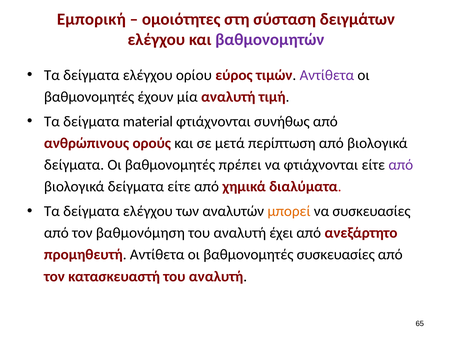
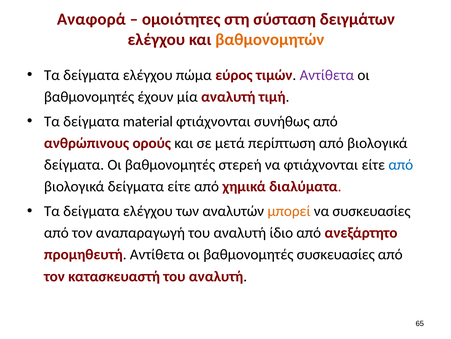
Εμπορική: Εμπορική -> Αναφορά
βαθμονομητών colour: purple -> orange
ορίου: ορίου -> πώμα
πρέπει: πρέπει -> στερεή
από at (401, 165) colour: purple -> blue
βαθμονόμηση: βαθμονόμηση -> αναπαραγωγή
έχει: έχει -> ίδιο
